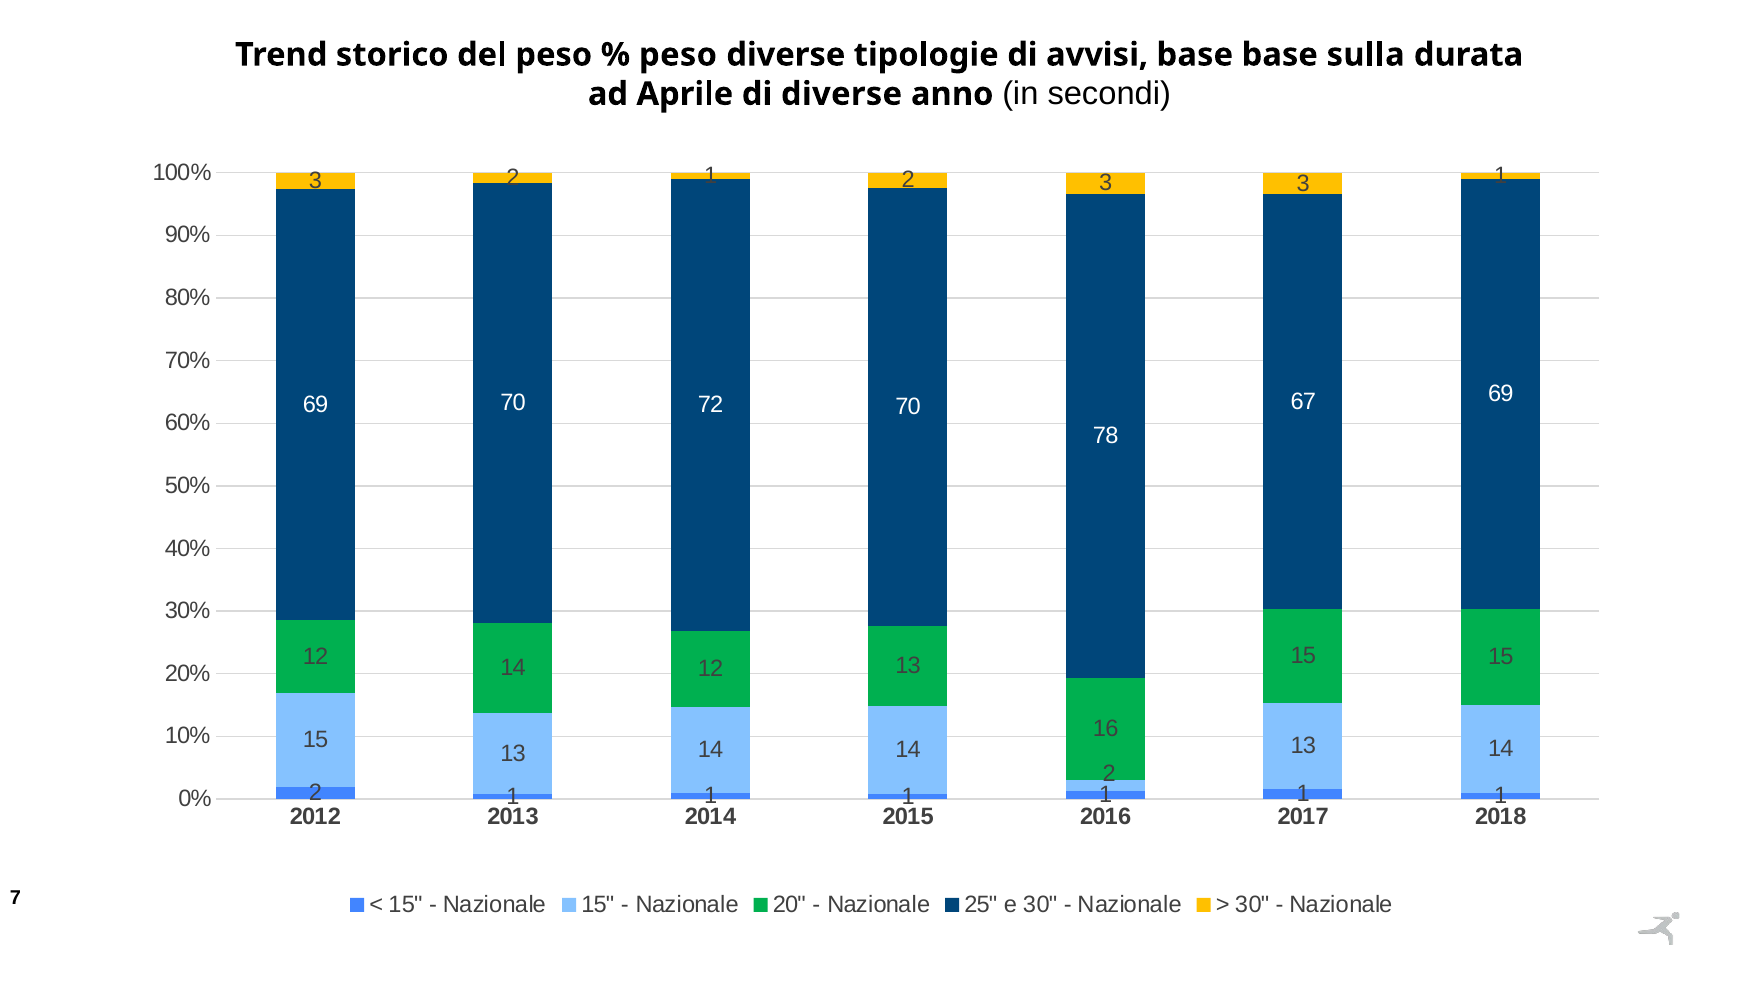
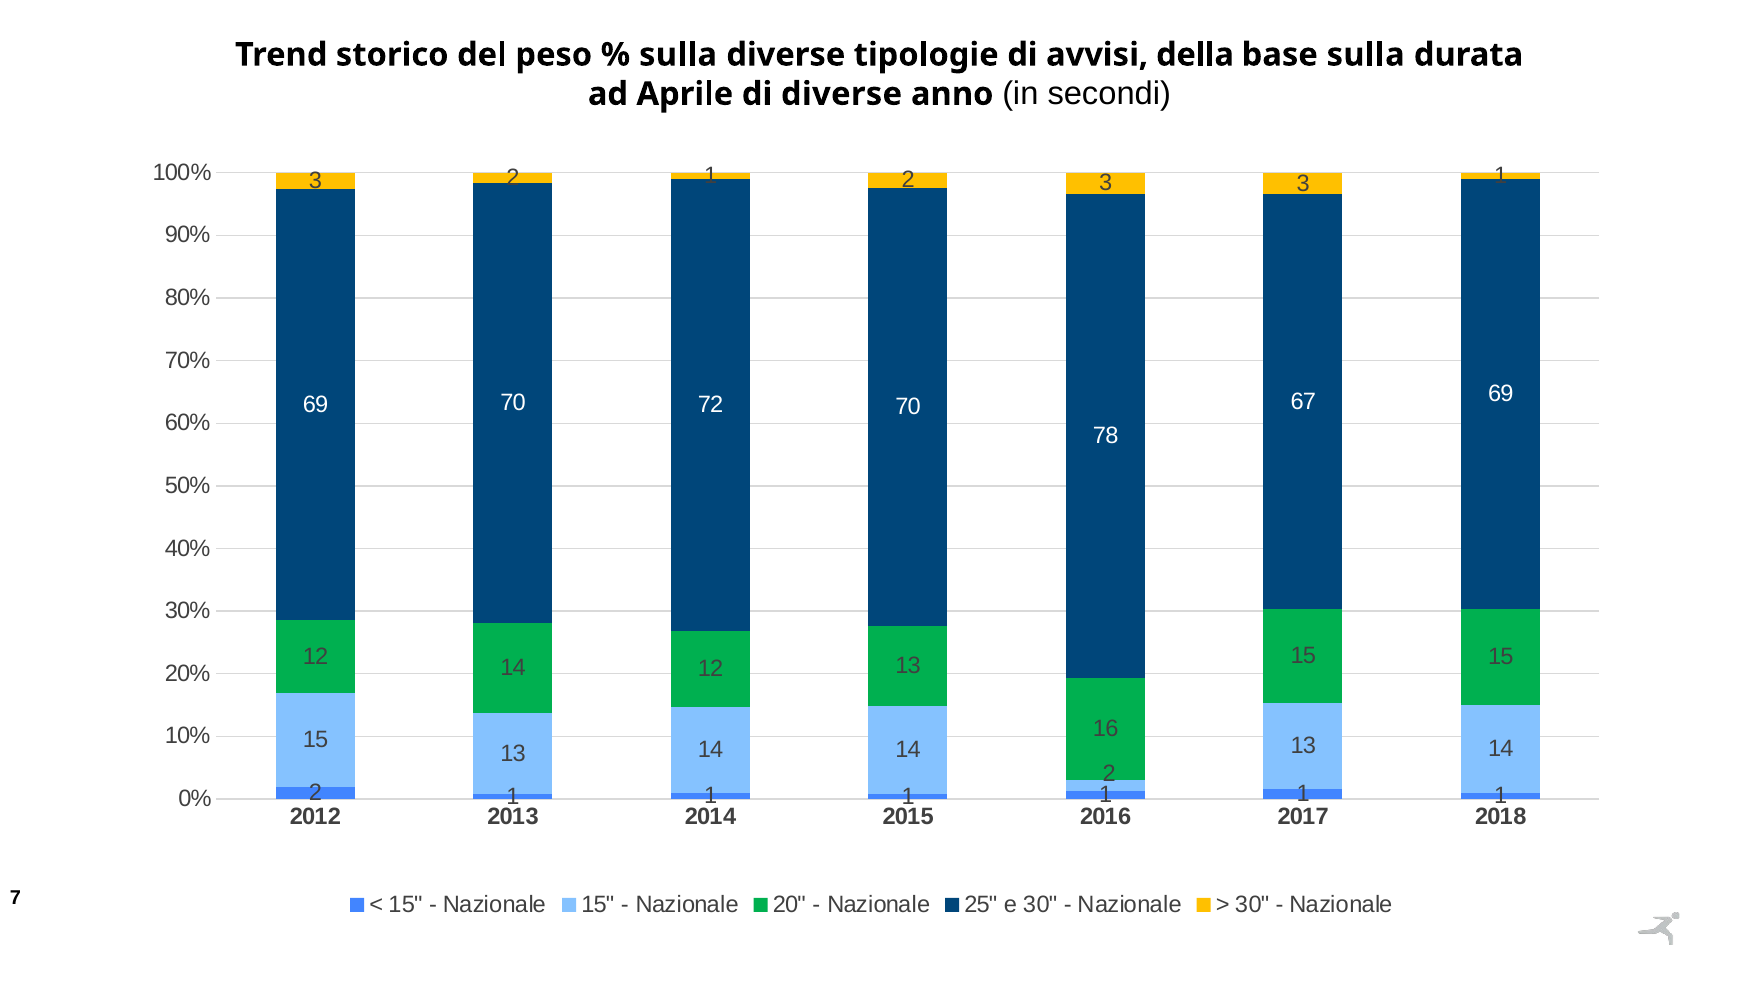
peso at (678, 55): peso -> sulla
avvisi base: base -> della
